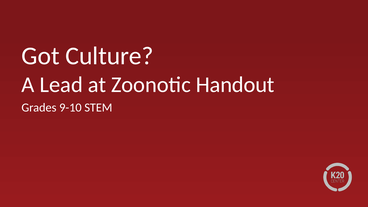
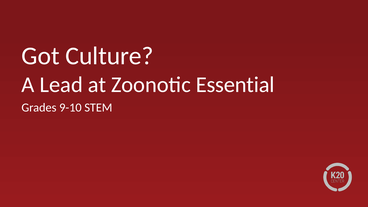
Handout: Handout -> Essential
